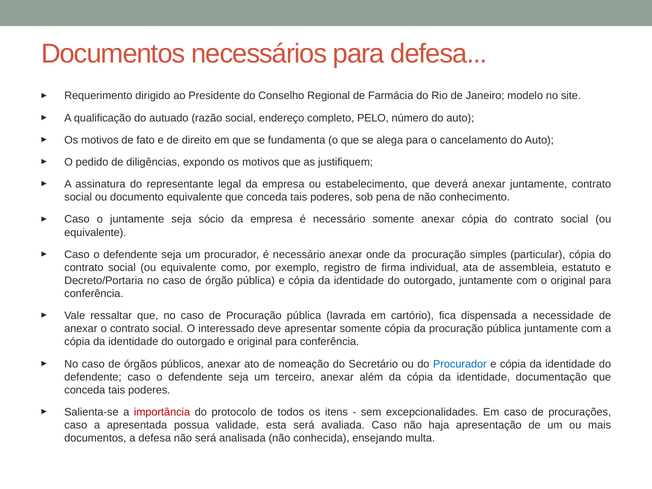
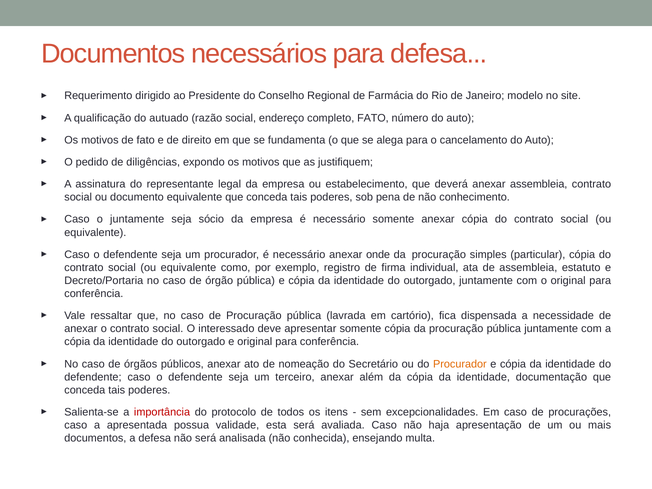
completo PELO: PELO -> FATO
anexar juntamente: juntamente -> assembleia
Procurador at (460, 364) colour: blue -> orange
